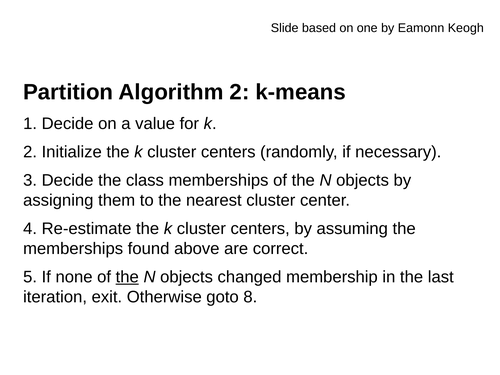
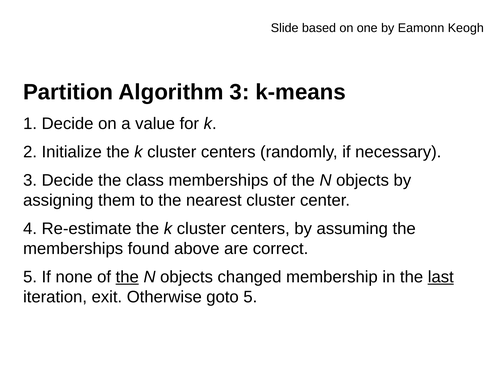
Algorithm 2: 2 -> 3
last underline: none -> present
goto 8: 8 -> 5
